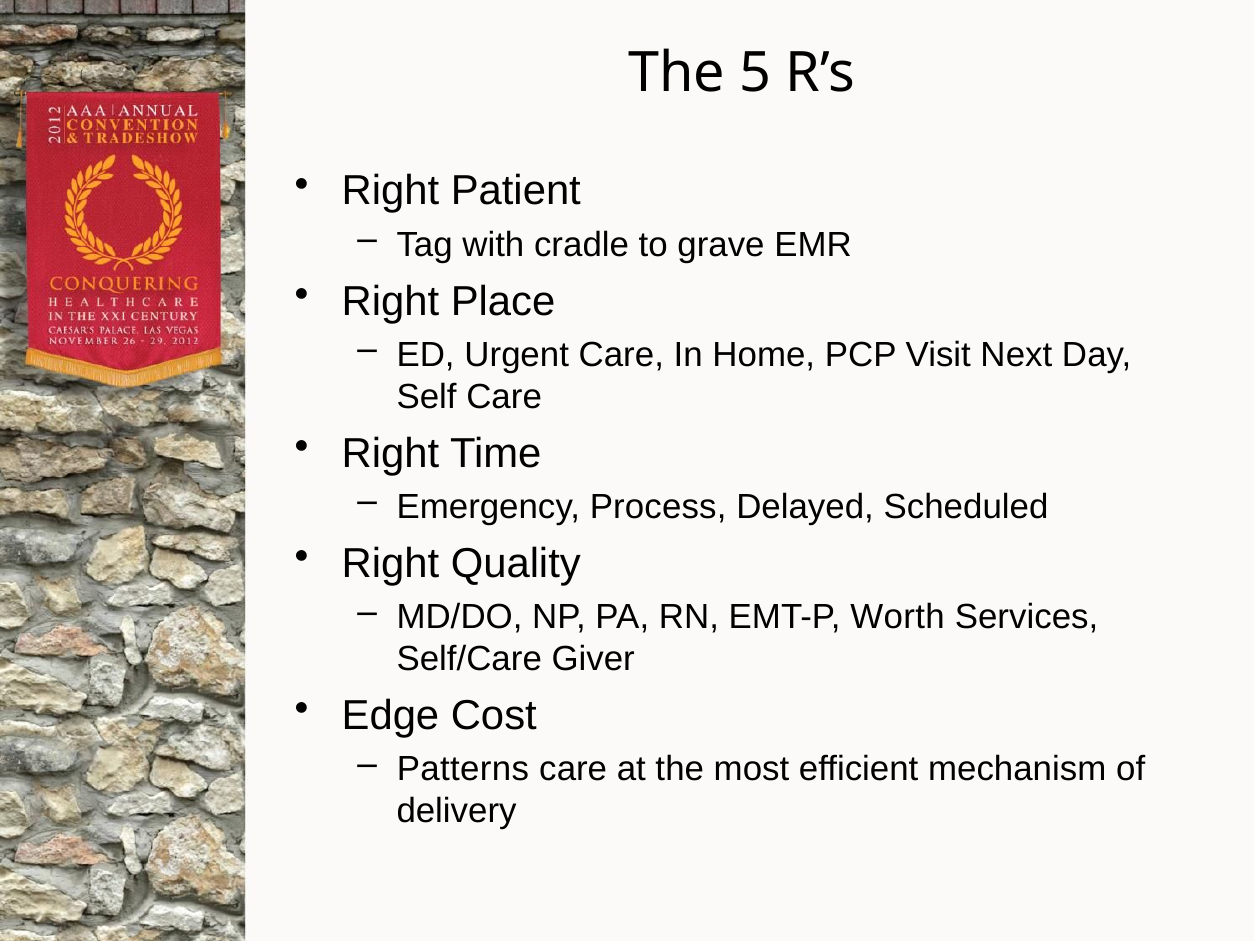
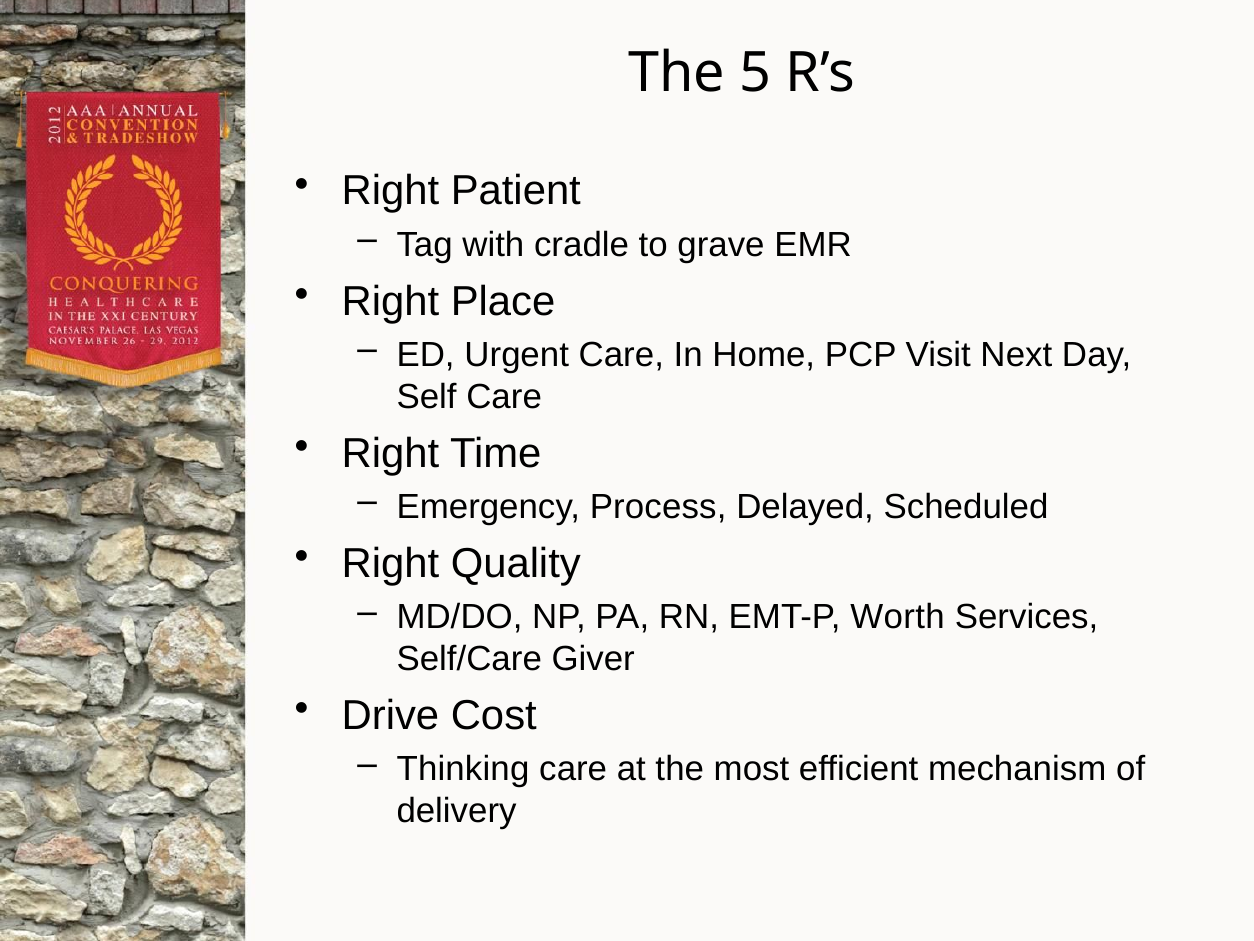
Edge: Edge -> Drive
Patterns: Patterns -> Thinking
